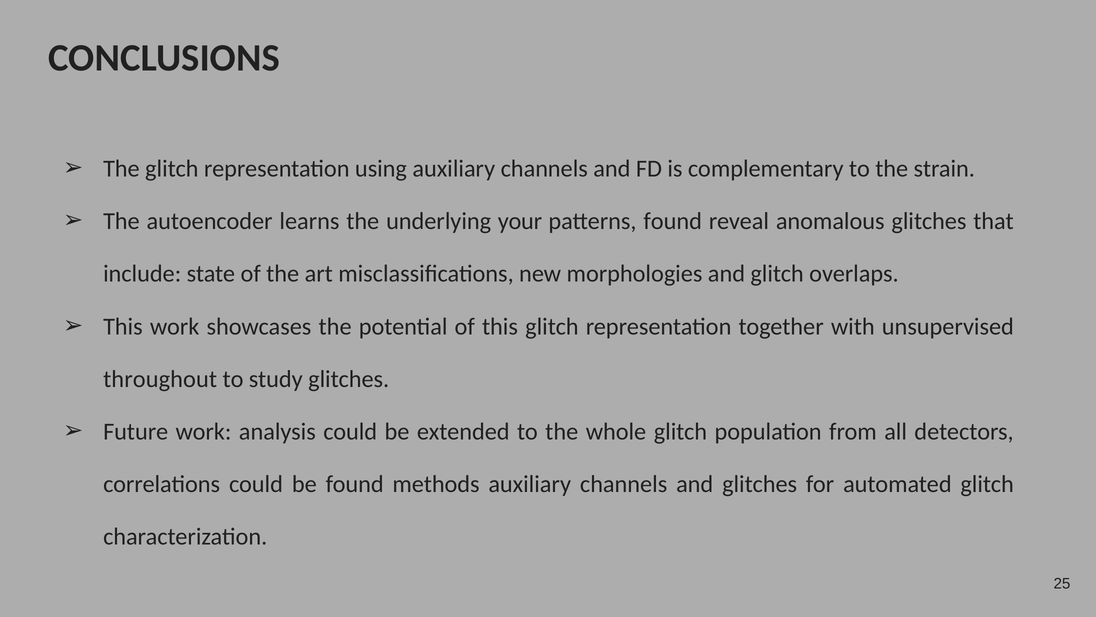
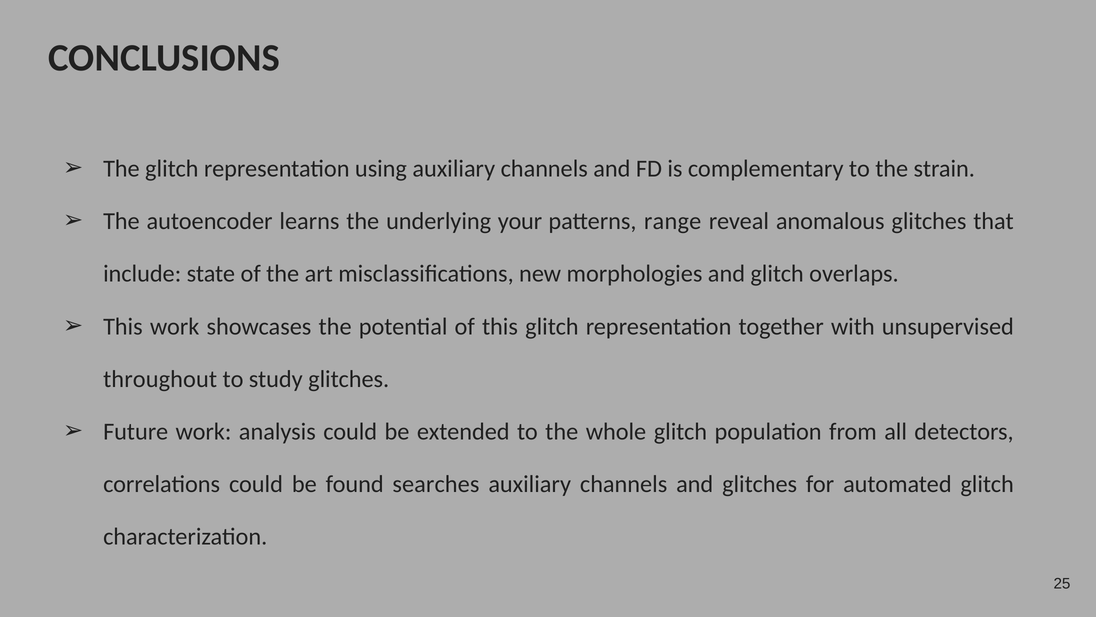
patterns found: found -> range
methods: methods -> searches
